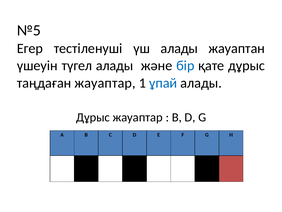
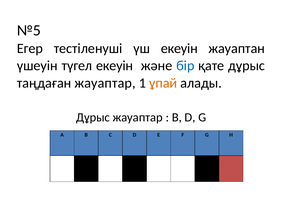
үш алады: алады -> екеуін
түгел алады: алады -> екеуін
ұпай colour: blue -> orange
